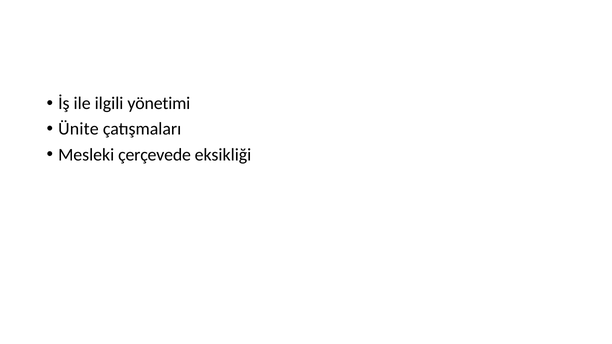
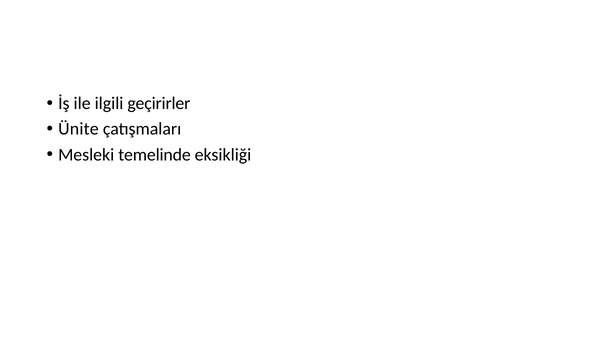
yönetimi: yönetimi -> geçirirler
çerçevede: çerçevede -> temelinde
